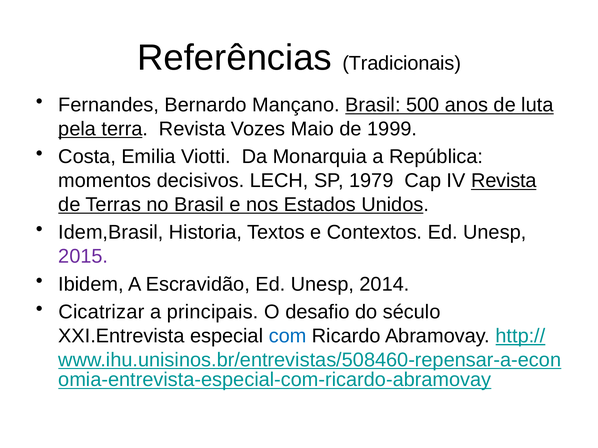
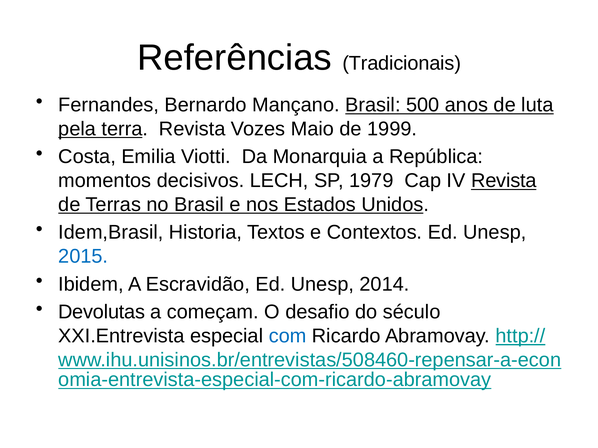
2015 colour: purple -> blue
Cicatrizar: Cicatrizar -> Devolutas
principais: principais -> começam
